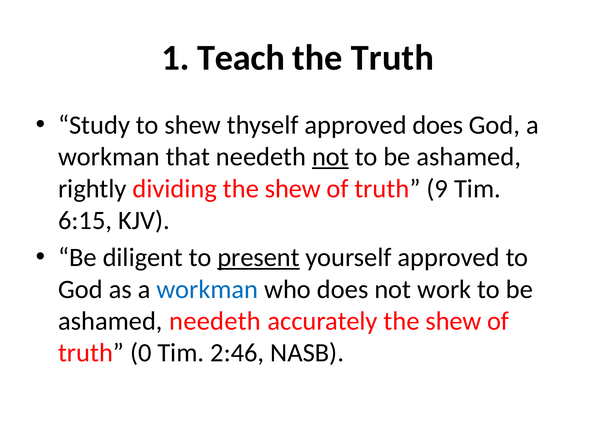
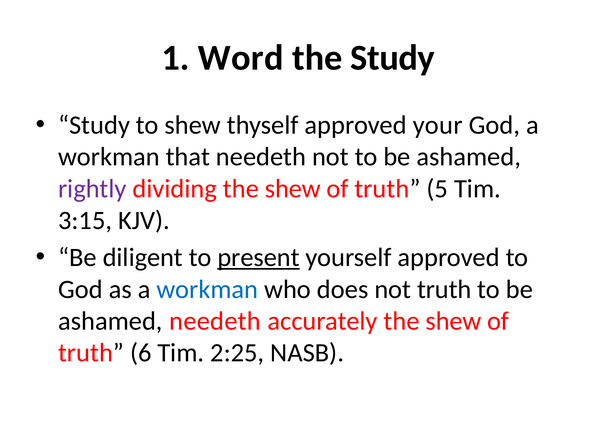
Teach: Teach -> Word
the Truth: Truth -> Study
approved does: does -> your
not at (330, 157) underline: present -> none
rightly colour: black -> purple
9: 9 -> 5
6:15: 6:15 -> 3:15
not work: work -> truth
0: 0 -> 6
2:46: 2:46 -> 2:25
